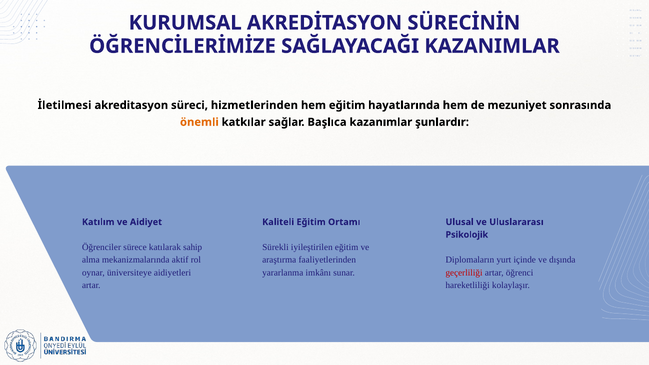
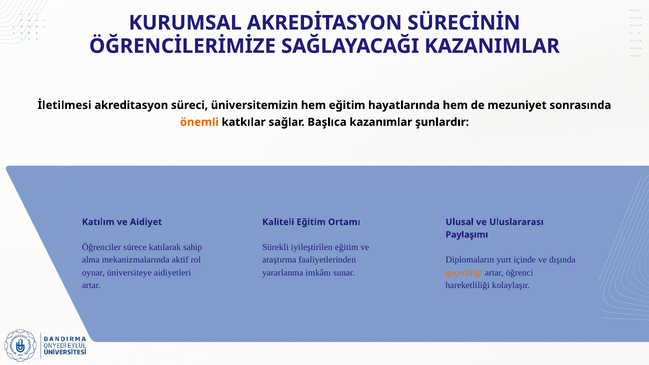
hizmetlerinden: hizmetlerinden -> üniversitemizin
Psikolojik: Psikolojik -> Paylaşımı
geçerliliği colour: red -> orange
